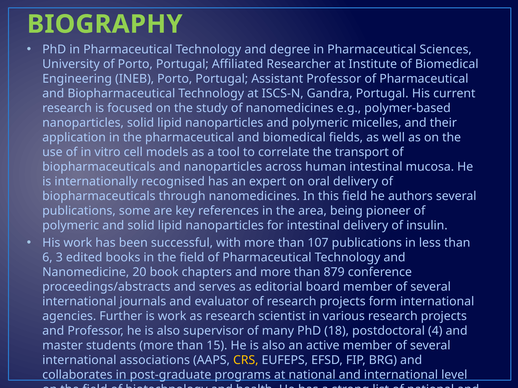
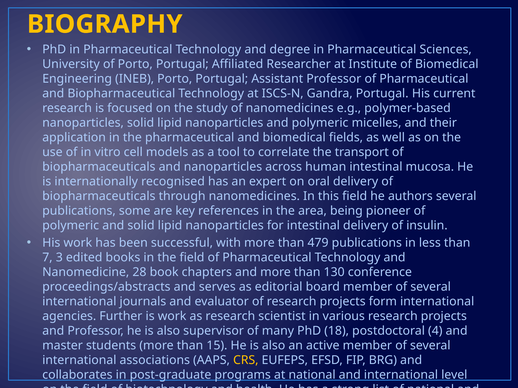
BIOGRAPHY colour: light green -> yellow
107: 107 -> 479
6: 6 -> 7
20: 20 -> 28
879: 879 -> 130
